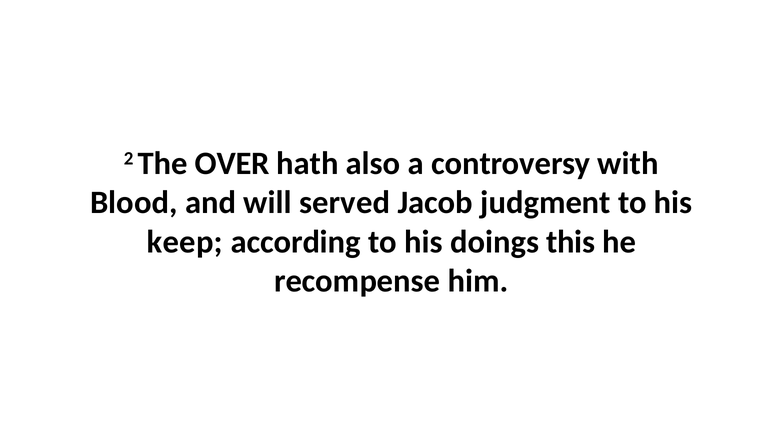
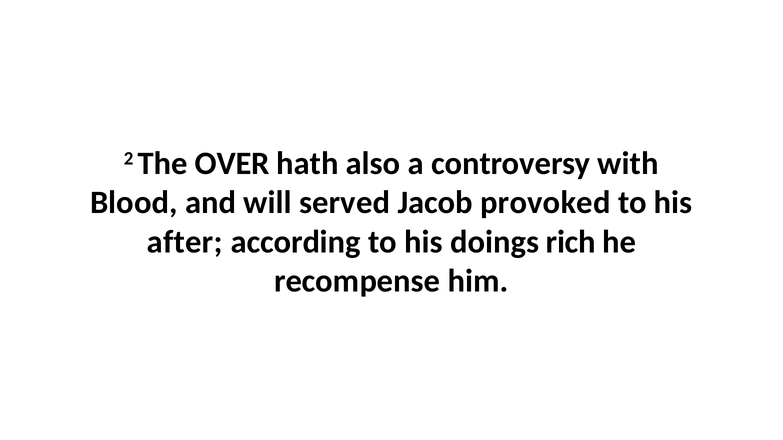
judgment: judgment -> provoked
keep: keep -> after
this: this -> rich
